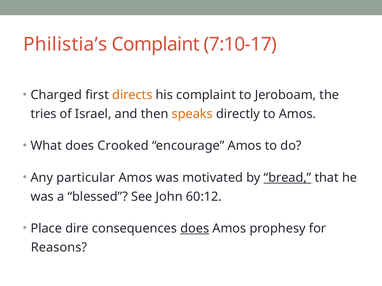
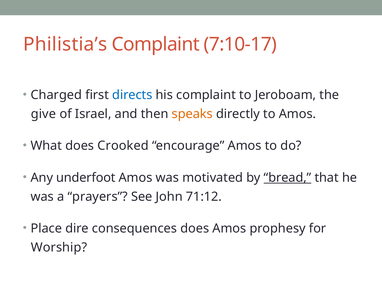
directs colour: orange -> blue
tries: tries -> give
particular: particular -> underfoot
blessed: blessed -> prayers
60:12: 60:12 -> 71:12
does at (195, 229) underline: present -> none
Reasons: Reasons -> Worship
